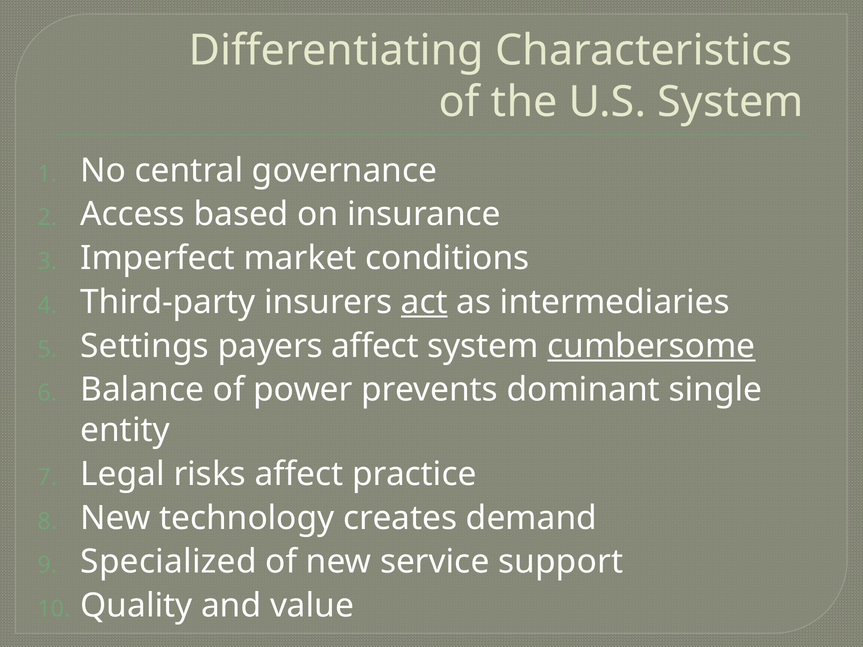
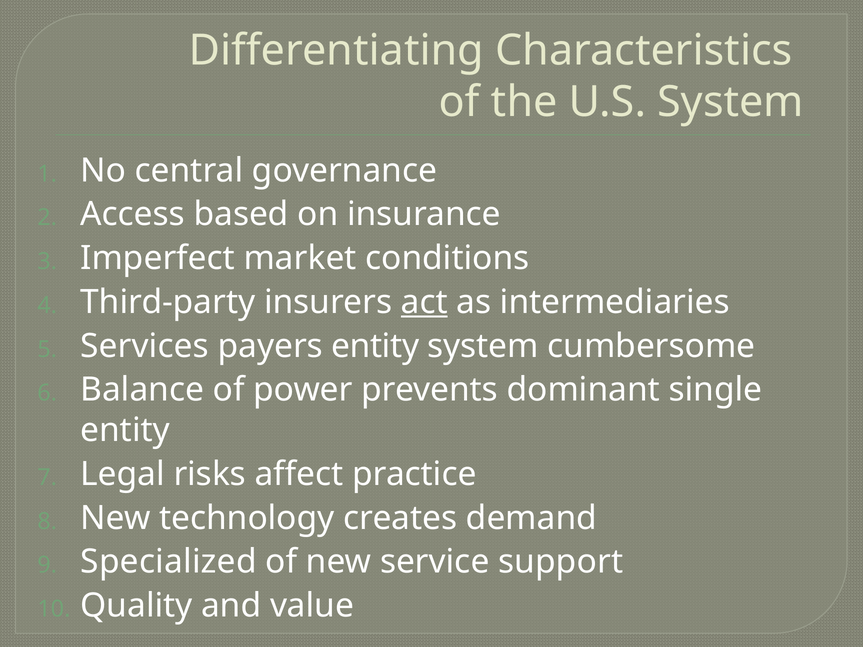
Settings: Settings -> Services
payers affect: affect -> entity
cumbersome underline: present -> none
